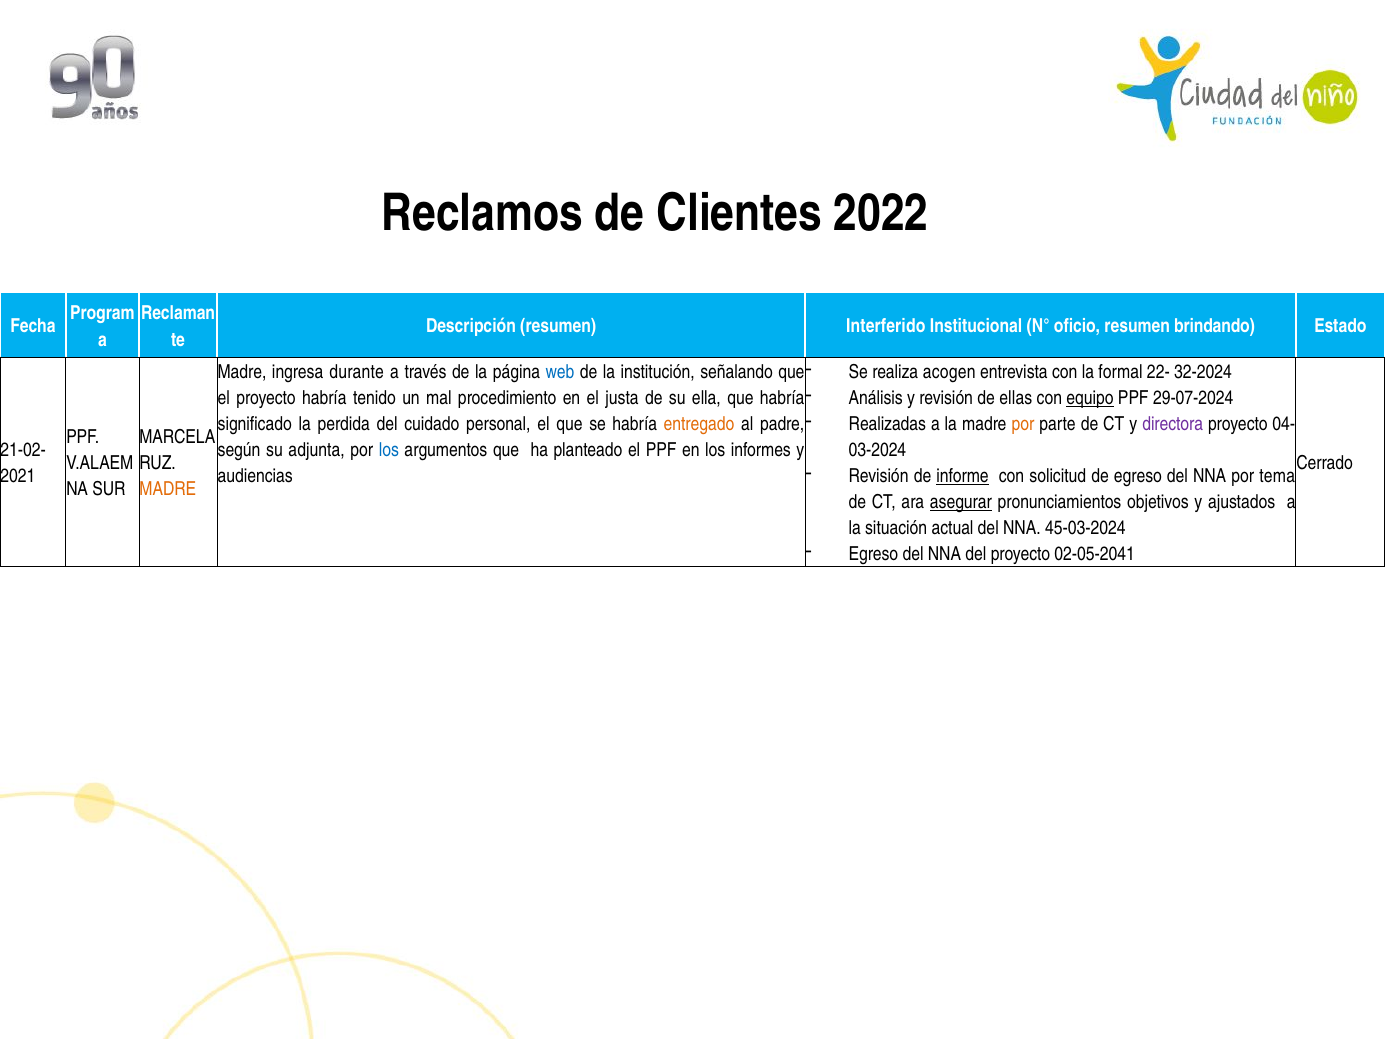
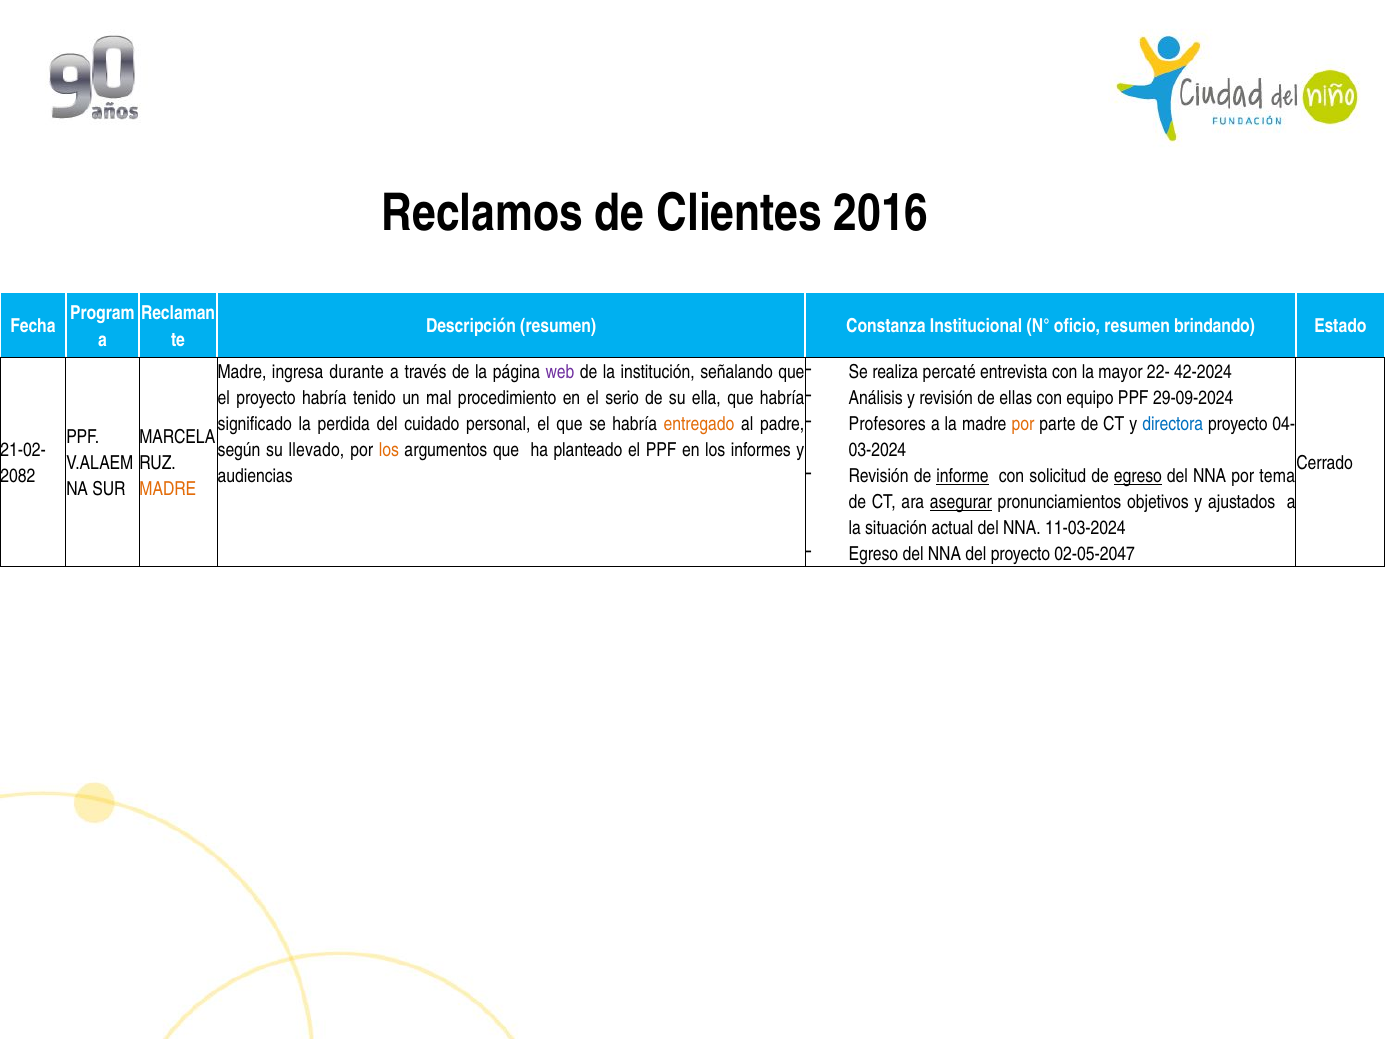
2022: 2022 -> 2016
Interferido: Interferido -> Constanza
acogen: acogen -> percaté
formal: formal -> mayor
32-2024: 32-2024 -> 42-2024
web colour: blue -> purple
equipo underline: present -> none
29-07-2024: 29-07-2024 -> 29-09-2024
justa: justa -> serio
Realizadas: Realizadas -> Profesores
directora colour: purple -> blue
adjunta: adjunta -> llevado
los at (389, 450) colour: blue -> orange
egreso at (1138, 476) underline: none -> present
2021: 2021 -> 2082
45-03-2024: 45-03-2024 -> 11-03-2024
02-05-2041: 02-05-2041 -> 02-05-2047
